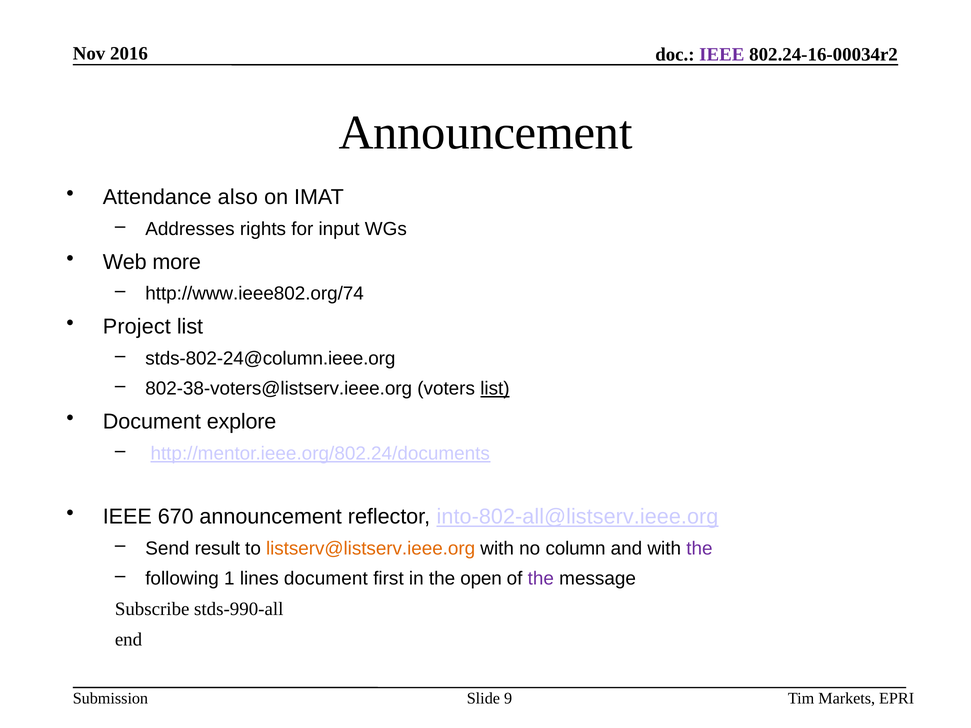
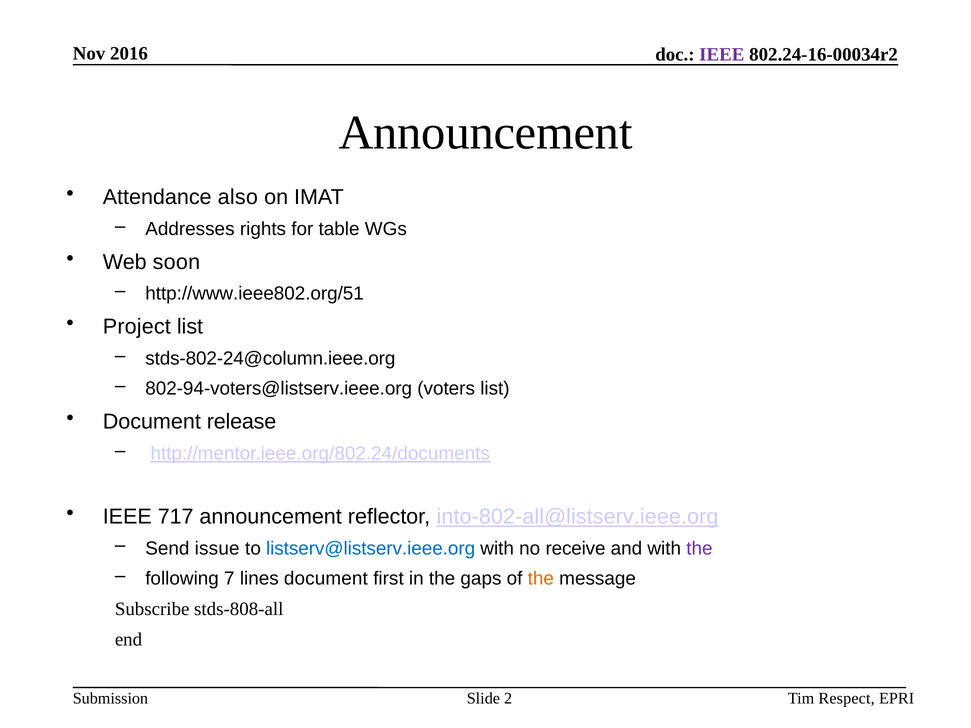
input: input -> table
more: more -> soon
http://www.ieee802.org/74: http://www.ieee802.org/74 -> http://www.ieee802.org/51
802-38-voters@listserv.ieee.org: 802-38-voters@listserv.ieee.org -> 802-94-voters@listserv.ieee.org
list at (495, 389) underline: present -> none
explore: explore -> release
670: 670 -> 717
result: result -> issue
listserv@listserv.ieee.org colour: orange -> blue
column: column -> receive
1: 1 -> 7
open: open -> gaps
the at (541, 579) colour: purple -> orange
stds-990-all: stds-990-all -> stds-808-all
9: 9 -> 2
Markets: Markets -> Respect
